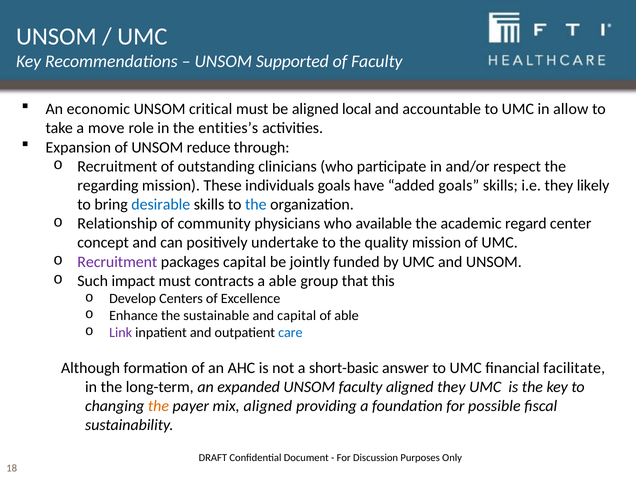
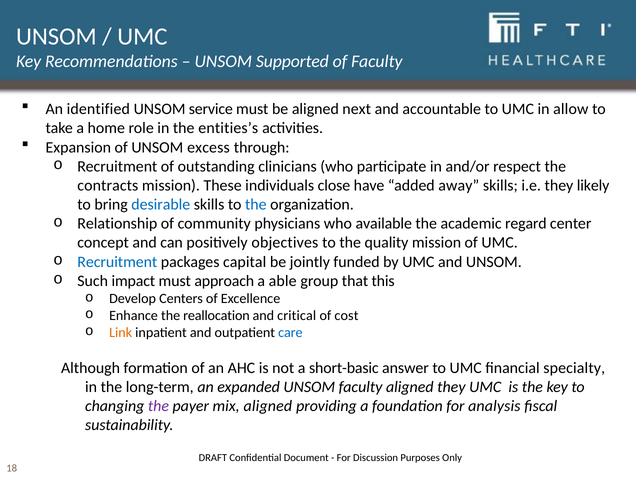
economic: economic -> identified
critical: critical -> service
local: local -> next
move: move -> home
reduce: reduce -> excess
regarding: regarding -> contracts
individuals goals: goals -> close
added goals: goals -> away
undertake: undertake -> objectives
Recruitment at (117, 262) colour: purple -> blue
contracts: contracts -> approach
sustainable: sustainable -> reallocation
and capital: capital -> critical
of able: able -> cost
Link colour: purple -> orange
facilitate: facilitate -> specialty
the at (158, 406) colour: orange -> purple
possible: possible -> analysis
